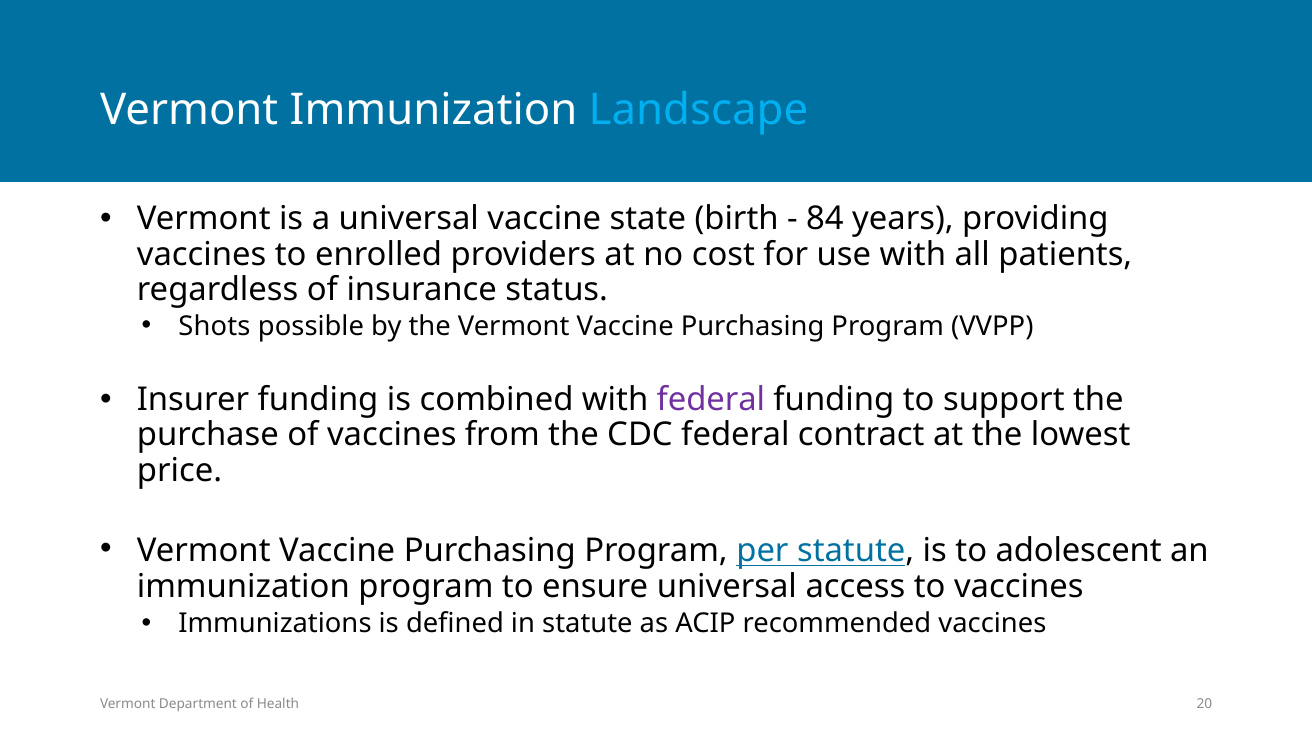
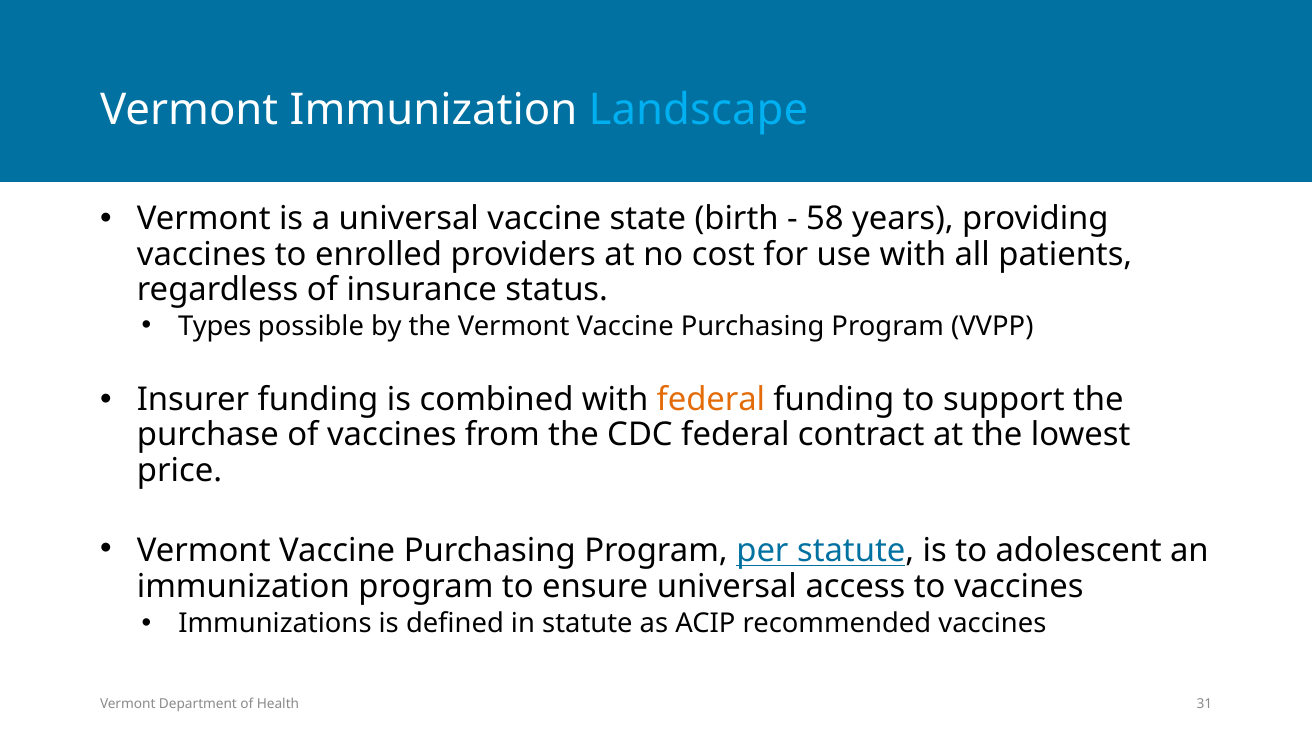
84: 84 -> 58
Shots: Shots -> Types
federal at (711, 400) colour: purple -> orange
20: 20 -> 31
